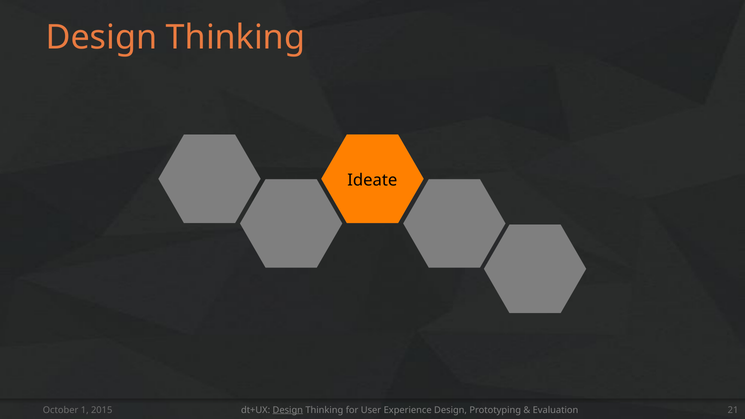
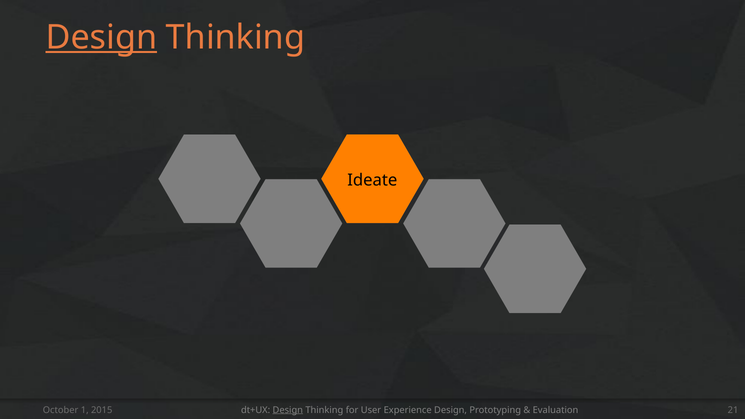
Design at (101, 37) underline: none -> present
